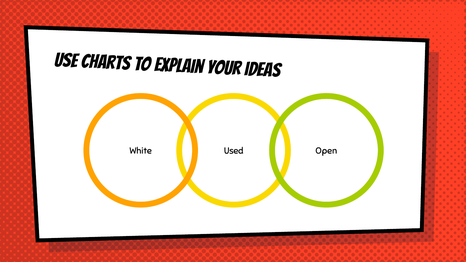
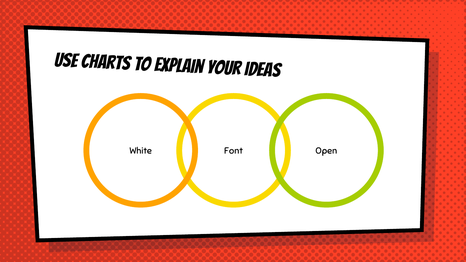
Used: Used -> Font
